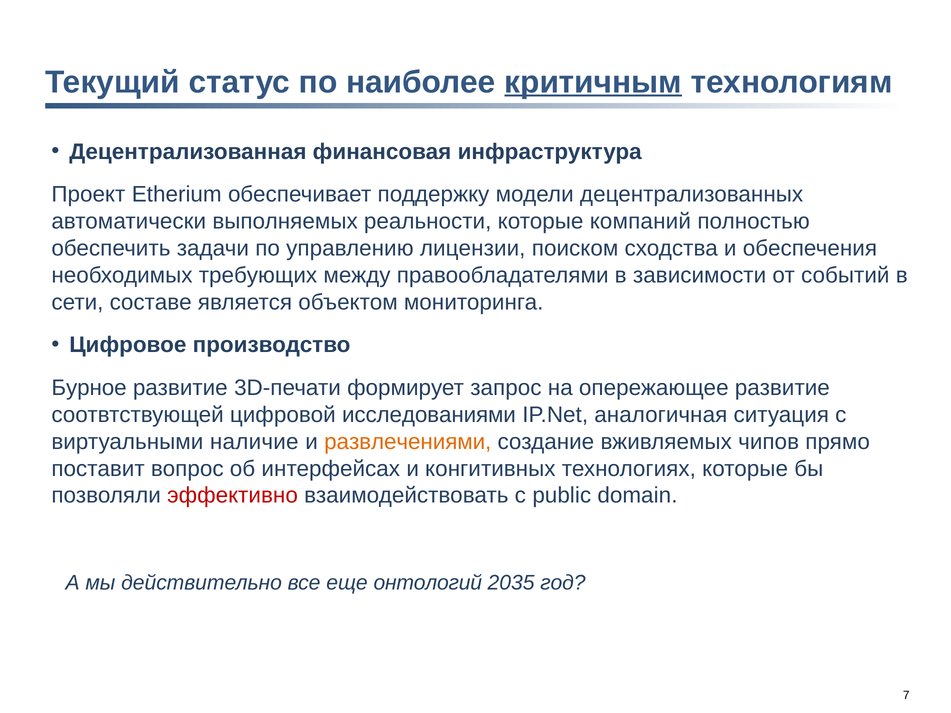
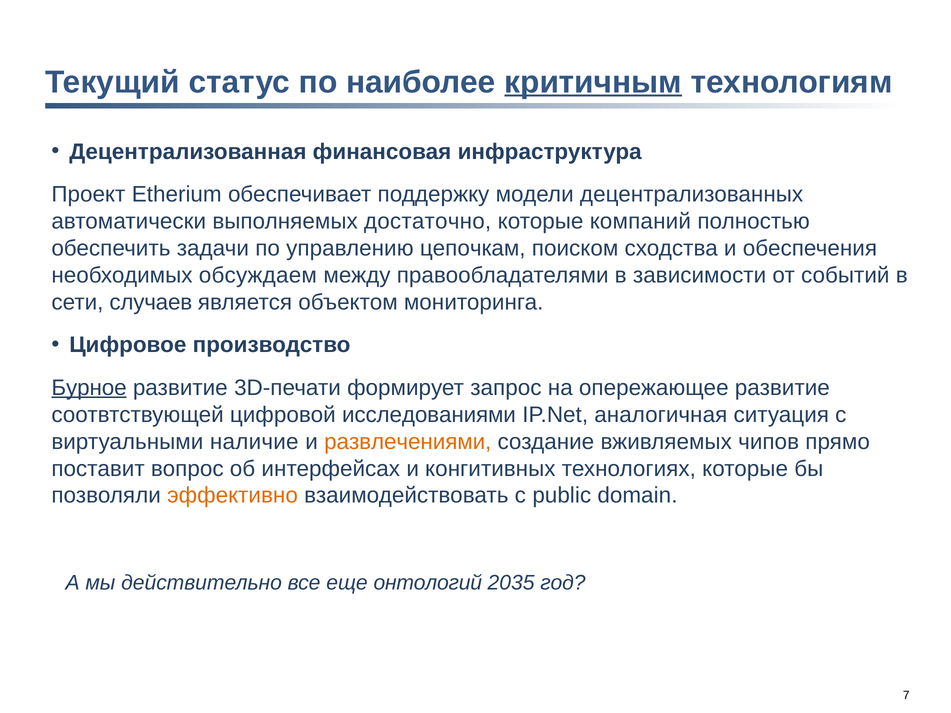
реальности: реальности -> достаточно
лицензии: лицензии -> цепочкам
требующих: требующих -> обсуждаем
составе: составе -> случаев
Бурное underline: none -> present
эффективно colour: red -> orange
